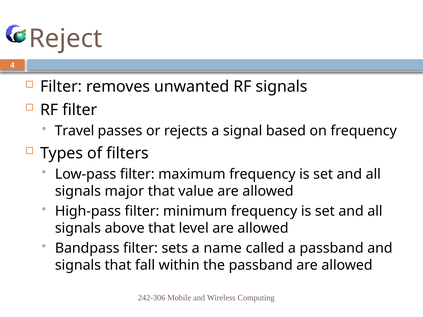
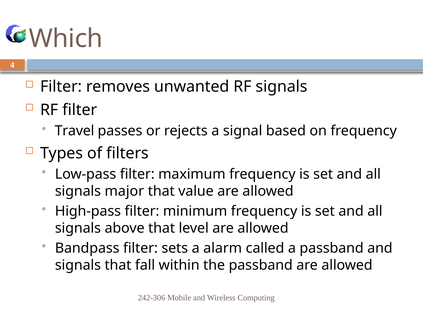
Reject: Reject -> Which
name: name -> alarm
